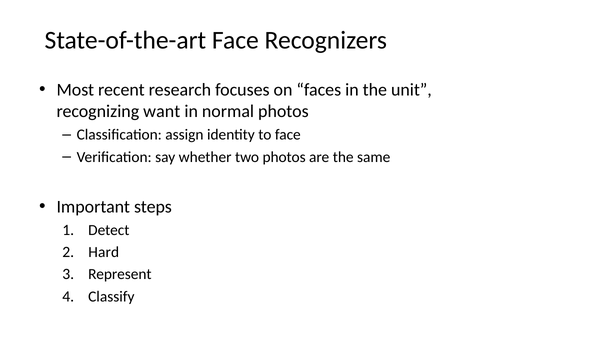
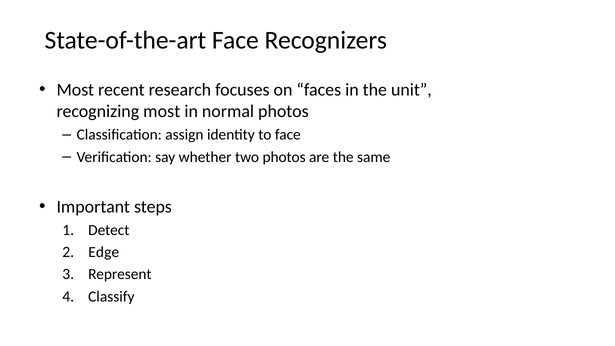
recognizing want: want -> most
Hard: Hard -> Edge
